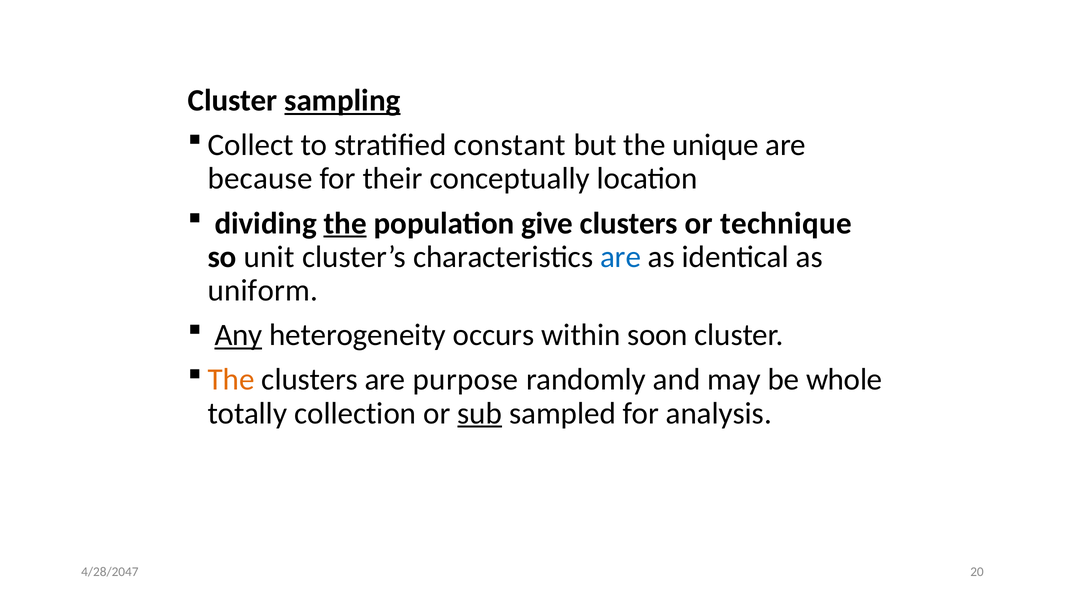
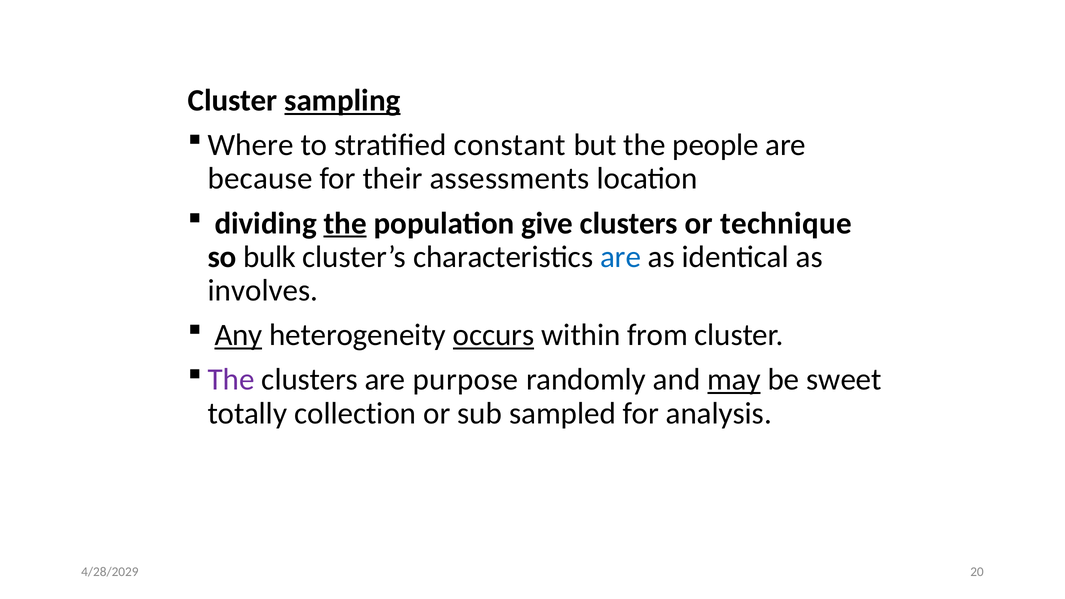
Collect: Collect -> Where
unique: unique -> people
conceptually: conceptually -> assessments
unit: unit -> bulk
uniform: uniform -> involves
occurs underline: none -> present
soon: soon -> from
The at (231, 380) colour: orange -> purple
may underline: none -> present
whole: whole -> sweet
sub underline: present -> none
4/28/2047: 4/28/2047 -> 4/28/2029
